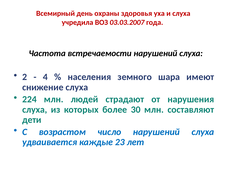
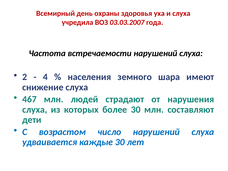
224: 224 -> 467
каждые 23: 23 -> 30
